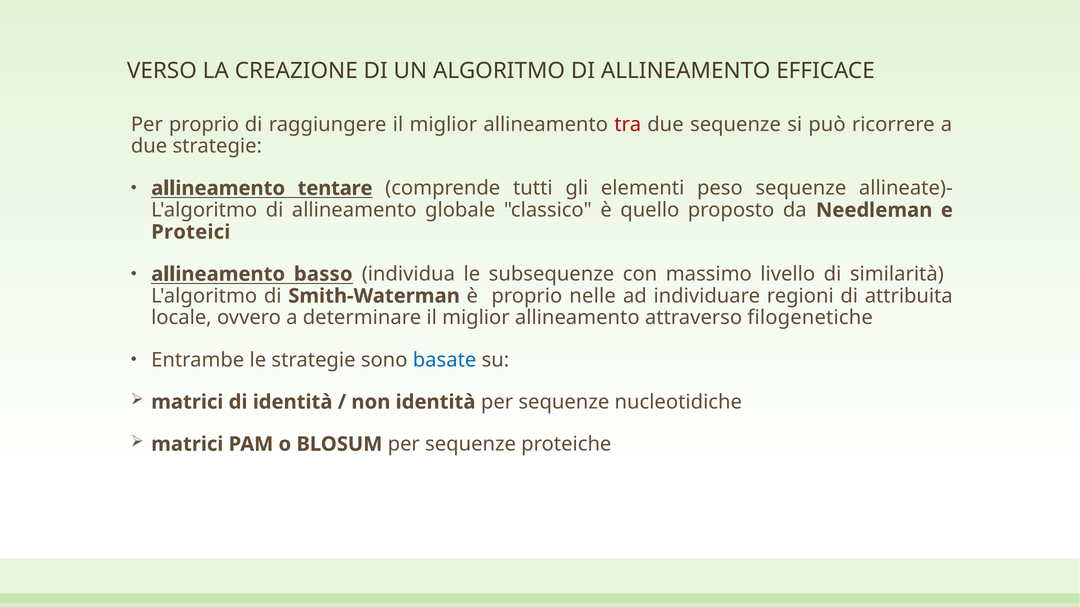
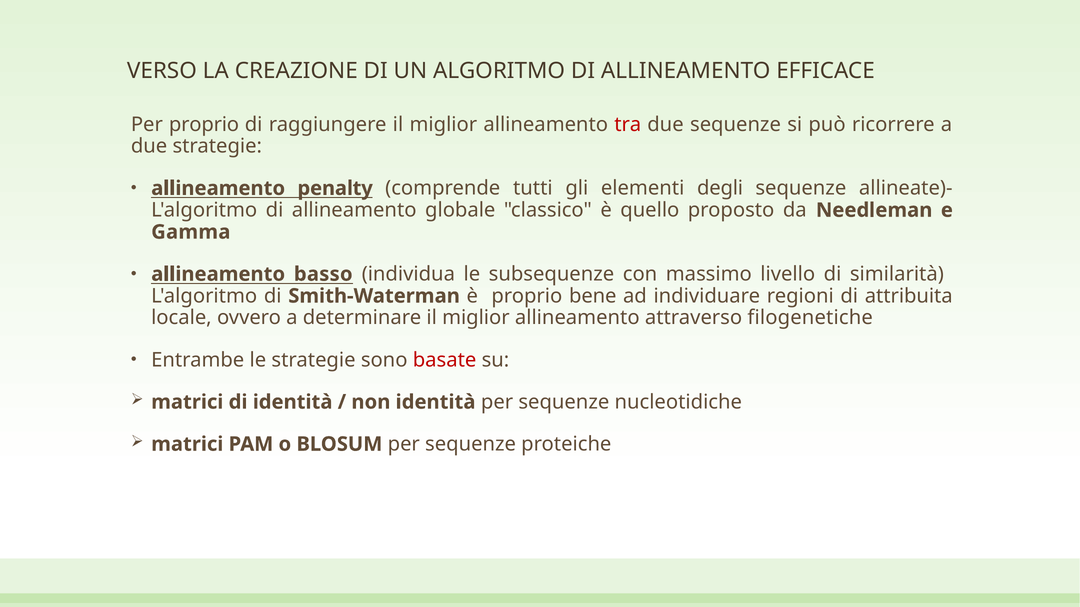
tentare: tentare -> penalty
peso: peso -> degli
Proteici: Proteici -> Gamma
nelle: nelle -> bene
basate colour: blue -> red
